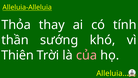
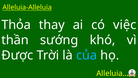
tính: tính -> việc
Thiên: Thiên -> Được
của colour: pink -> light blue
